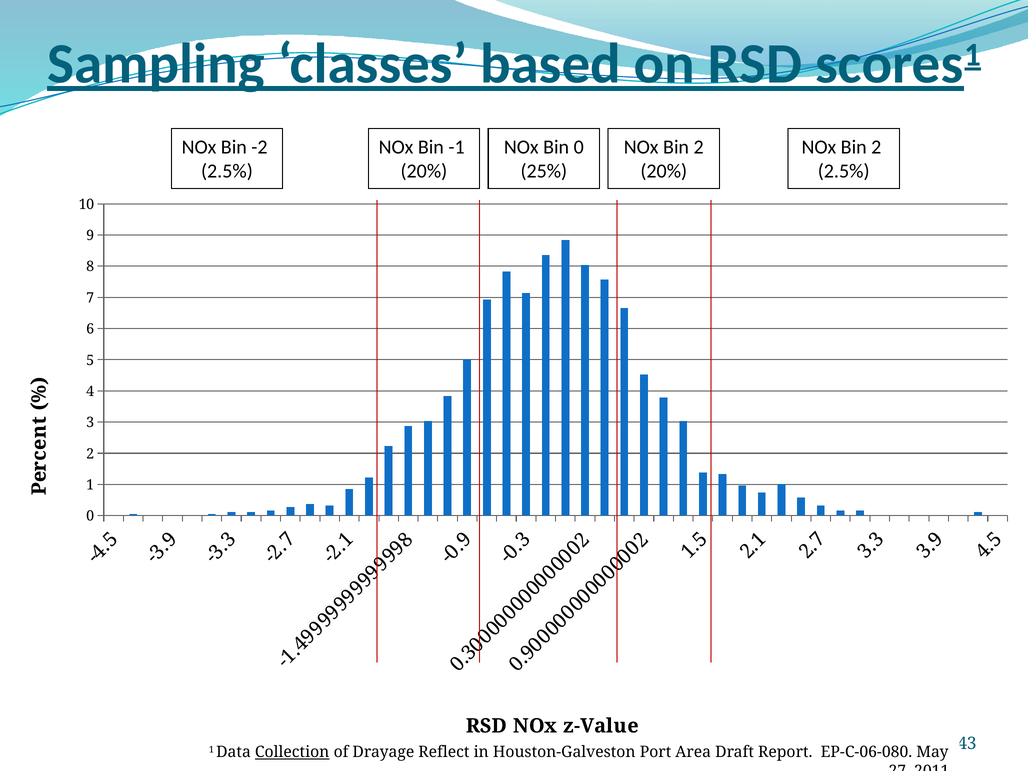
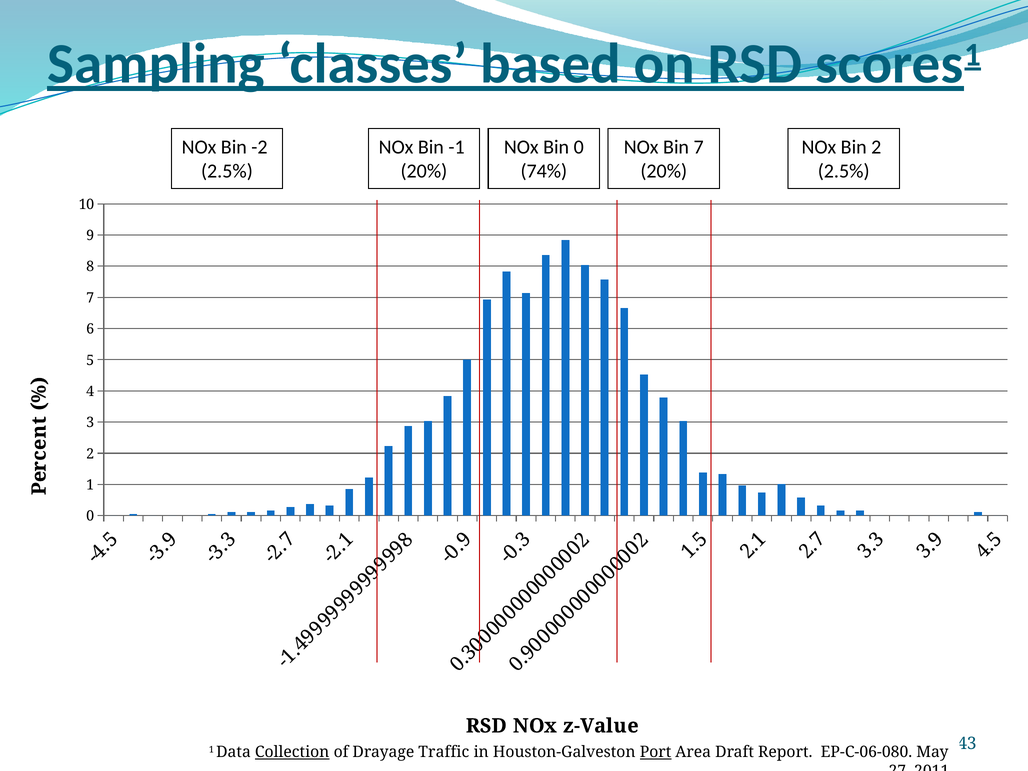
2 at (699, 147): 2 -> 7
25%: 25% -> 74%
Reflect: Reflect -> Traffic
Port underline: none -> present
